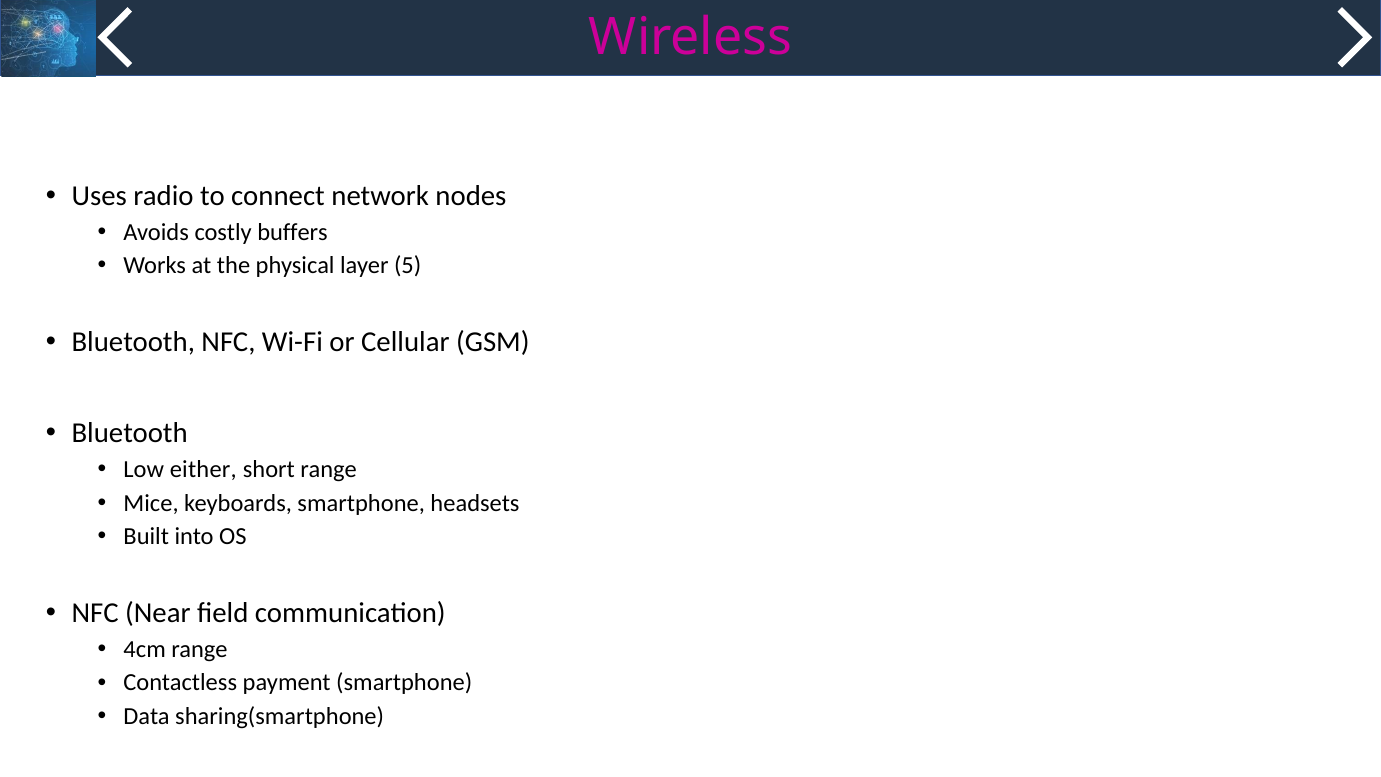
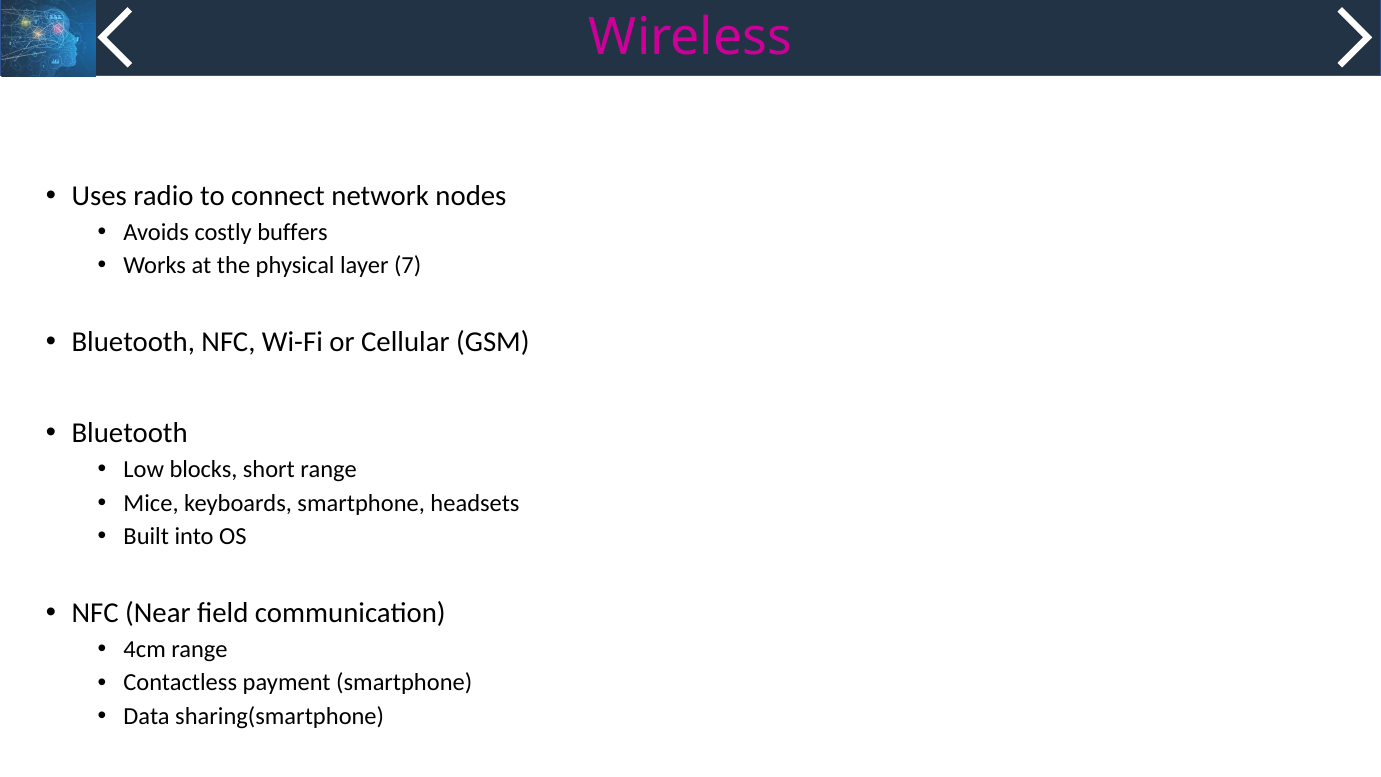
5: 5 -> 7
either: either -> blocks
